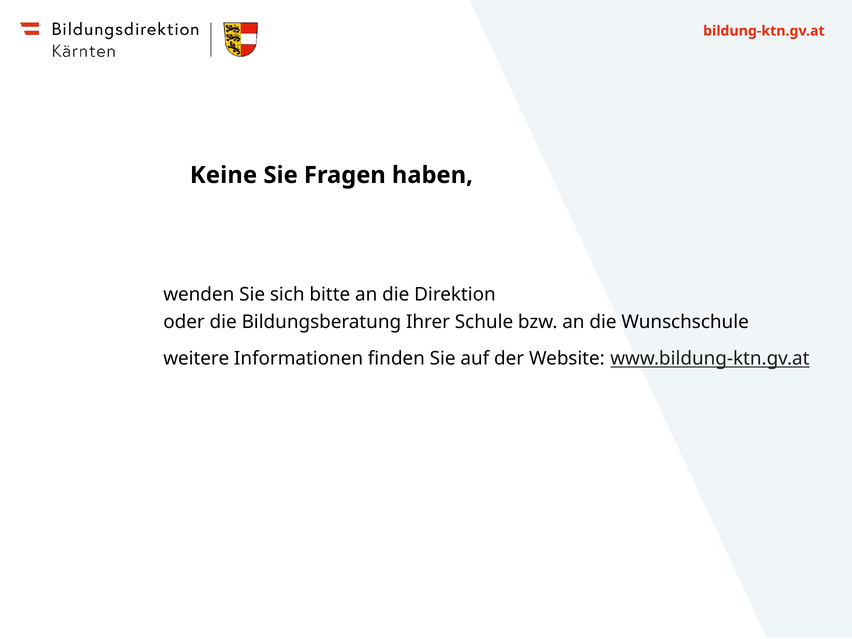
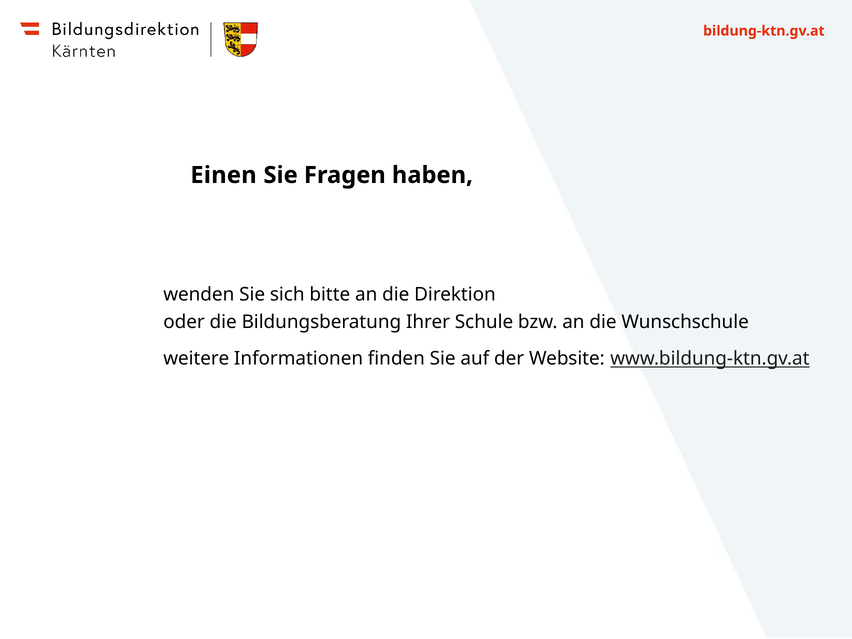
Keine: Keine -> Einen
